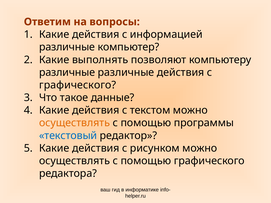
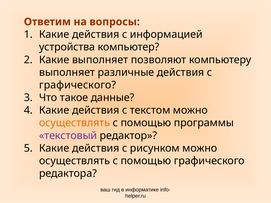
различные at (67, 47): различные -> устройства
Какие выполнять: выполнять -> выполняет
различные at (67, 72): различные -> выполняет
текстовый colour: blue -> purple
